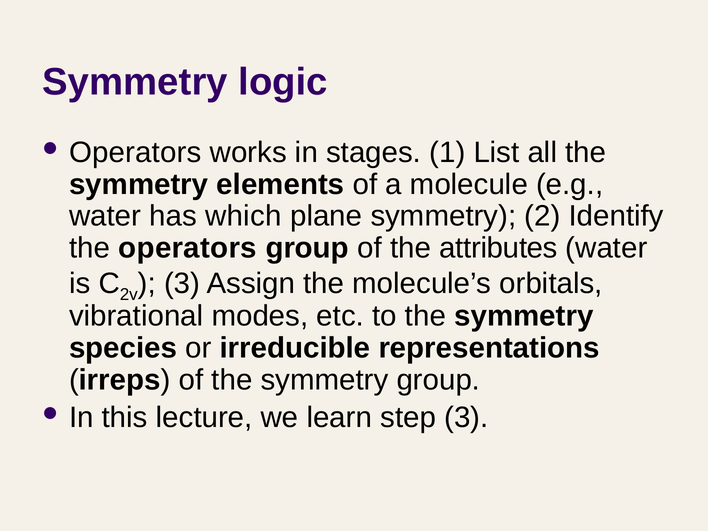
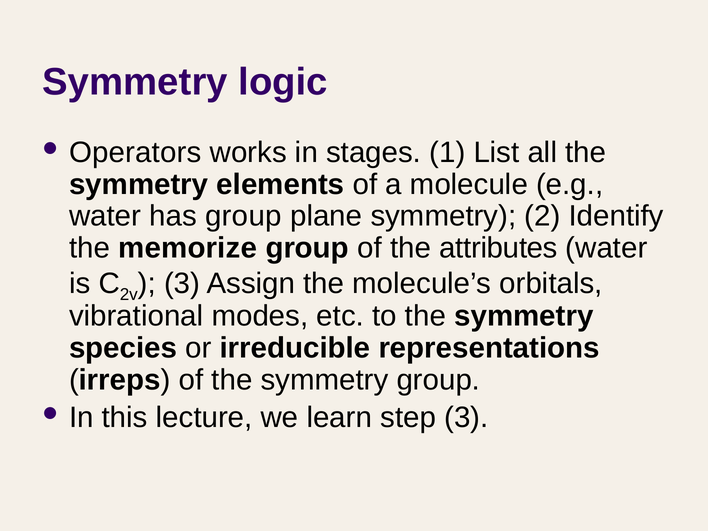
has which: which -> group
the operators: operators -> memorize
